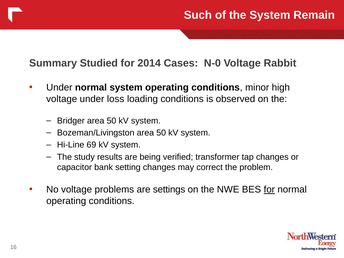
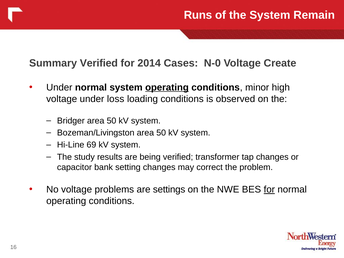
Such: Such -> Runs
Summary Studied: Studied -> Verified
Rabbit: Rabbit -> Create
operating at (167, 87) underline: none -> present
